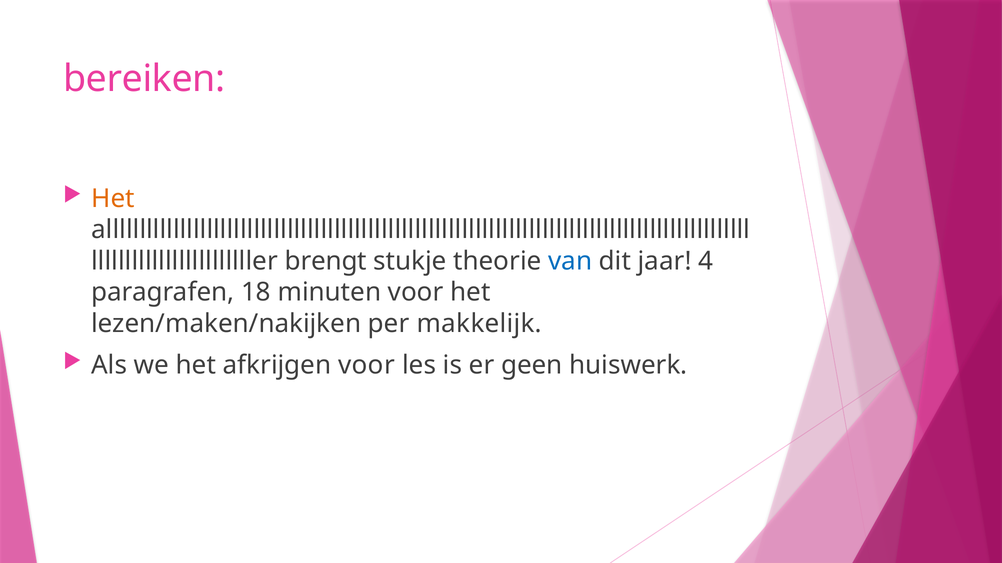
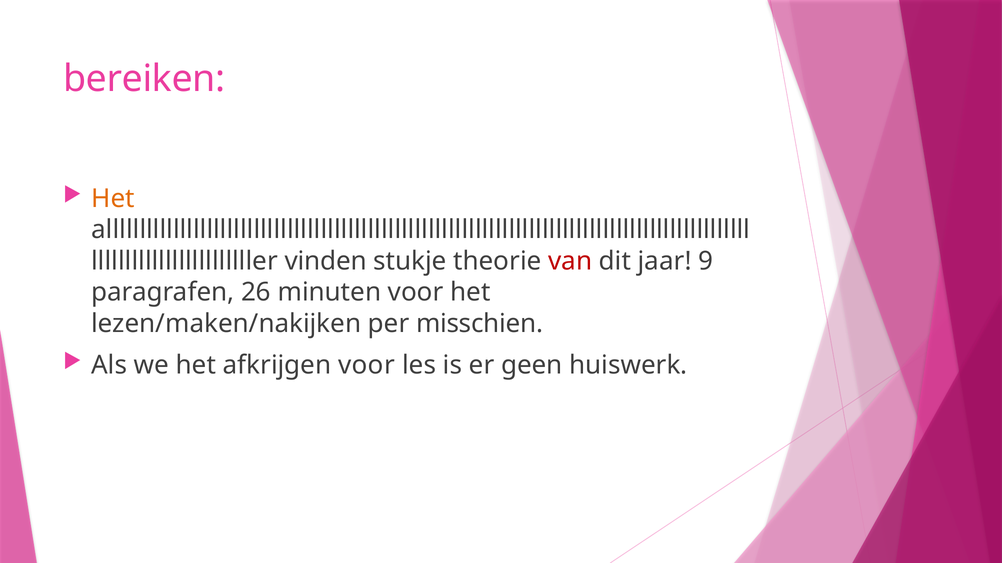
brengt: brengt -> vinden
van colour: blue -> red
4: 4 -> 9
18: 18 -> 26
makkelijk: makkelijk -> misschien
